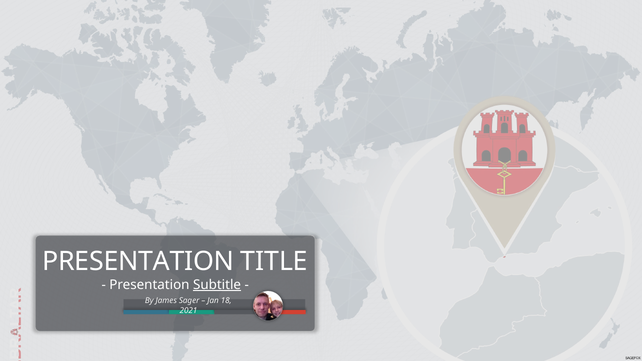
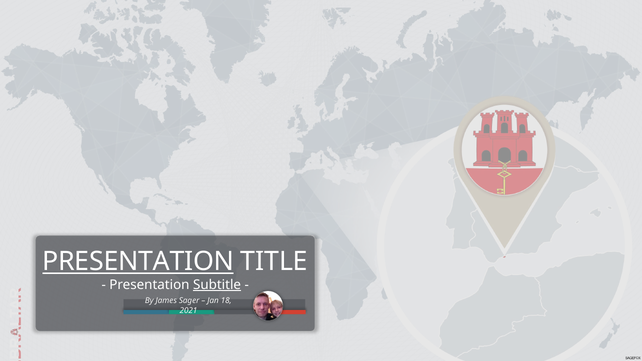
PRESENTATION at (138, 262) underline: none -> present
